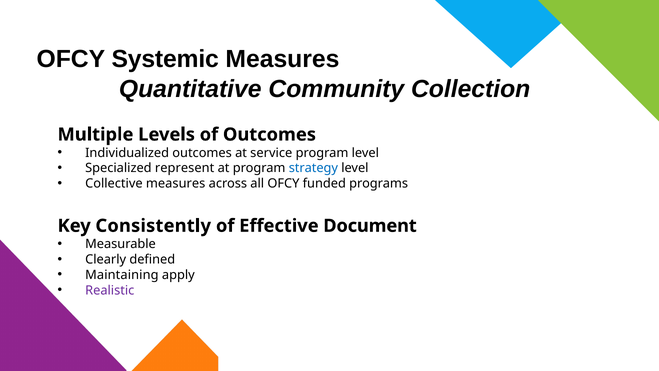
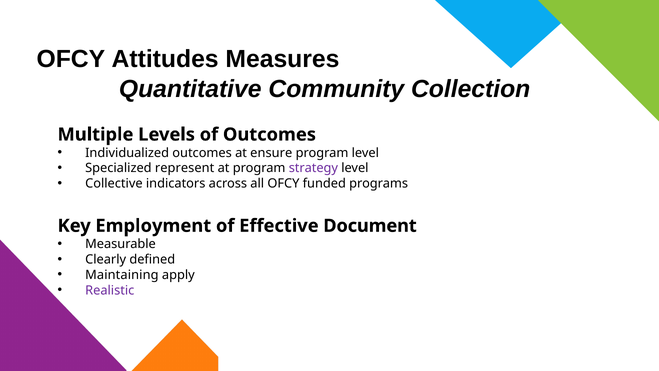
Systemic: Systemic -> Attitudes
service: service -> ensure
strategy colour: blue -> purple
Collective measures: measures -> indicators
Consistently: Consistently -> Employment
